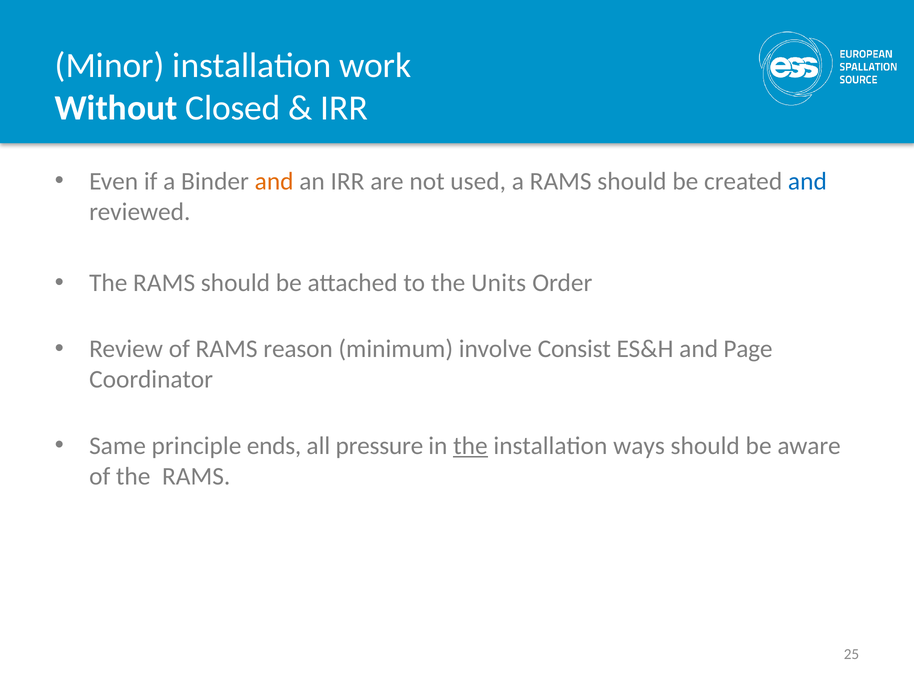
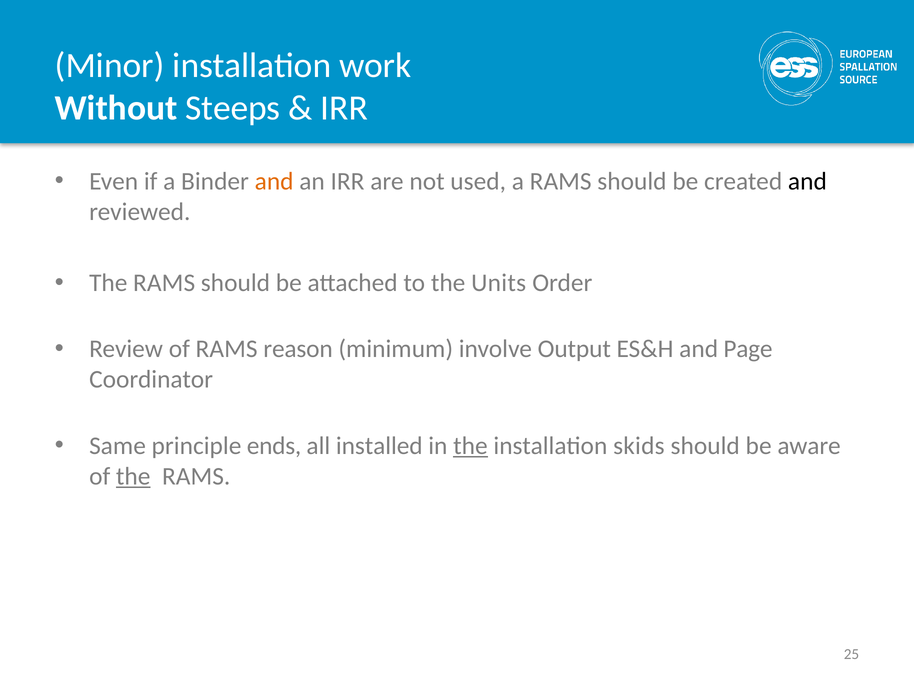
Closed: Closed -> Steeps
and at (807, 182) colour: blue -> black
Consist: Consist -> Output
pressure: pressure -> installed
ways: ways -> skids
the at (133, 477) underline: none -> present
